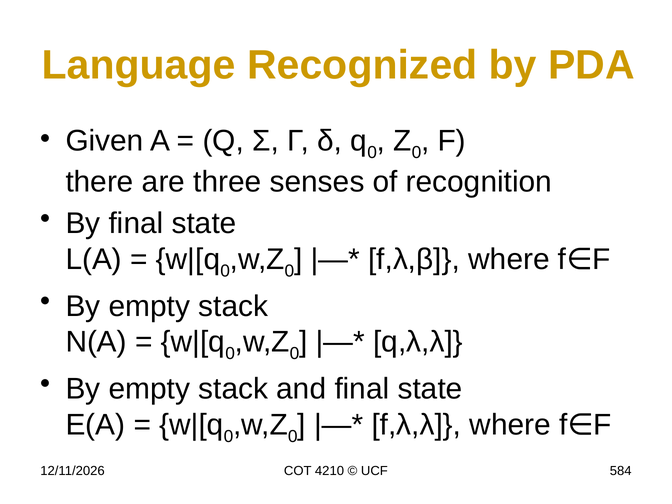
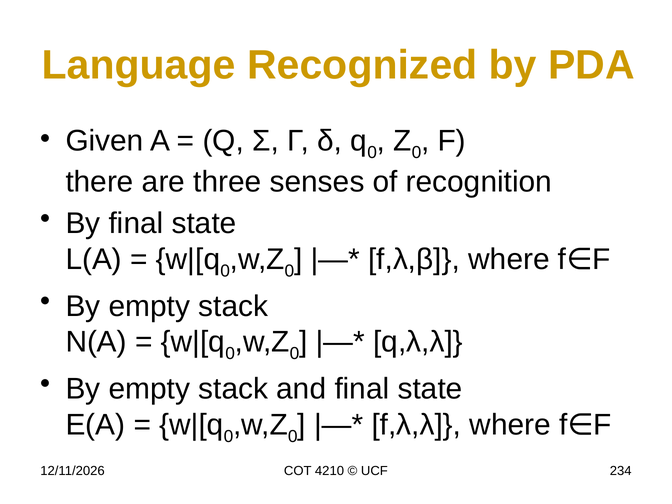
584: 584 -> 234
